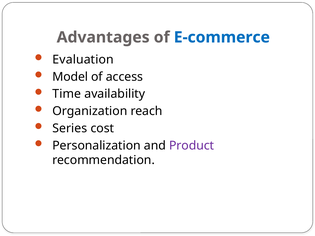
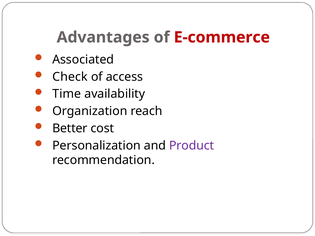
E-commerce colour: blue -> red
Evaluation: Evaluation -> Associated
Model: Model -> Check
Series: Series -> Better
